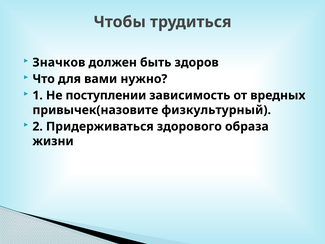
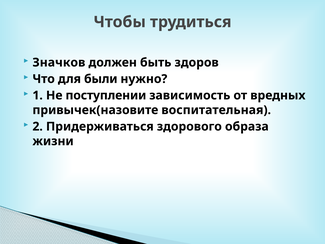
вами: вами -> были
физкультурный: физкультурный -> воспитательная
